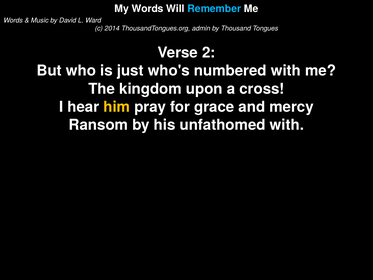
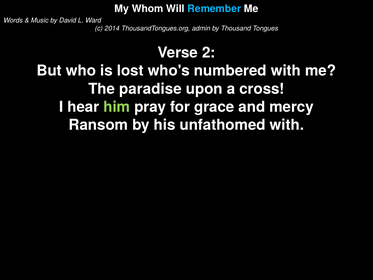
My Words: Words -> Whom
just: just -> lost
kingdom: kingdom -> paradise
him colour: yellow -> light green
